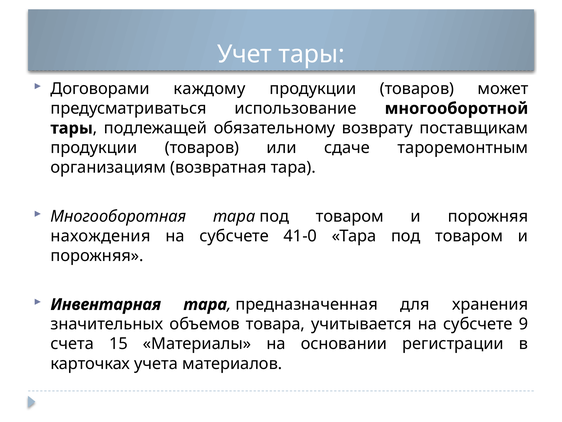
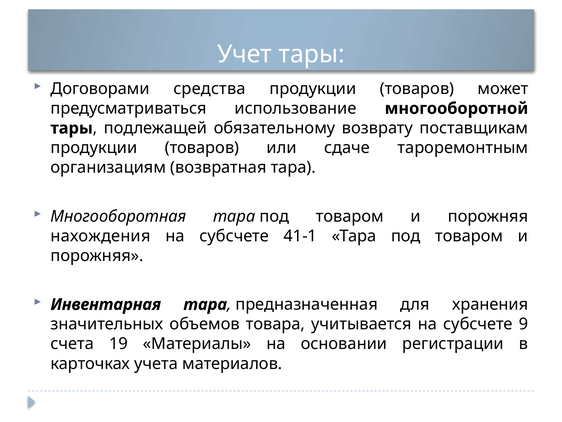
каждому: каждому -> средства
41-0: 41-0 -> 41-1
15: 15 -> 19
